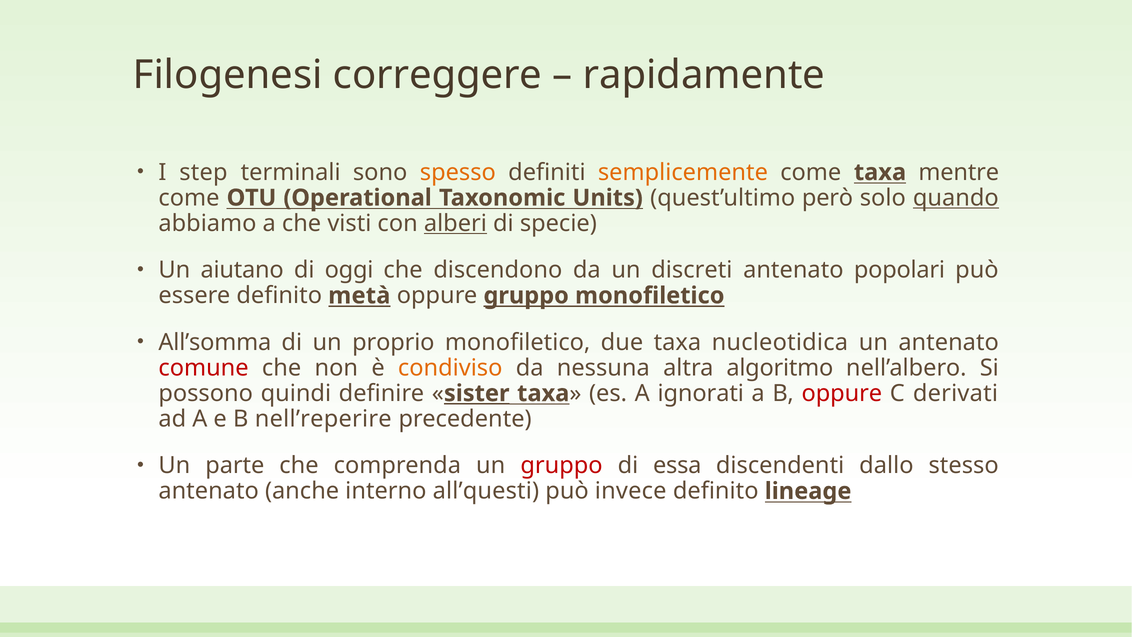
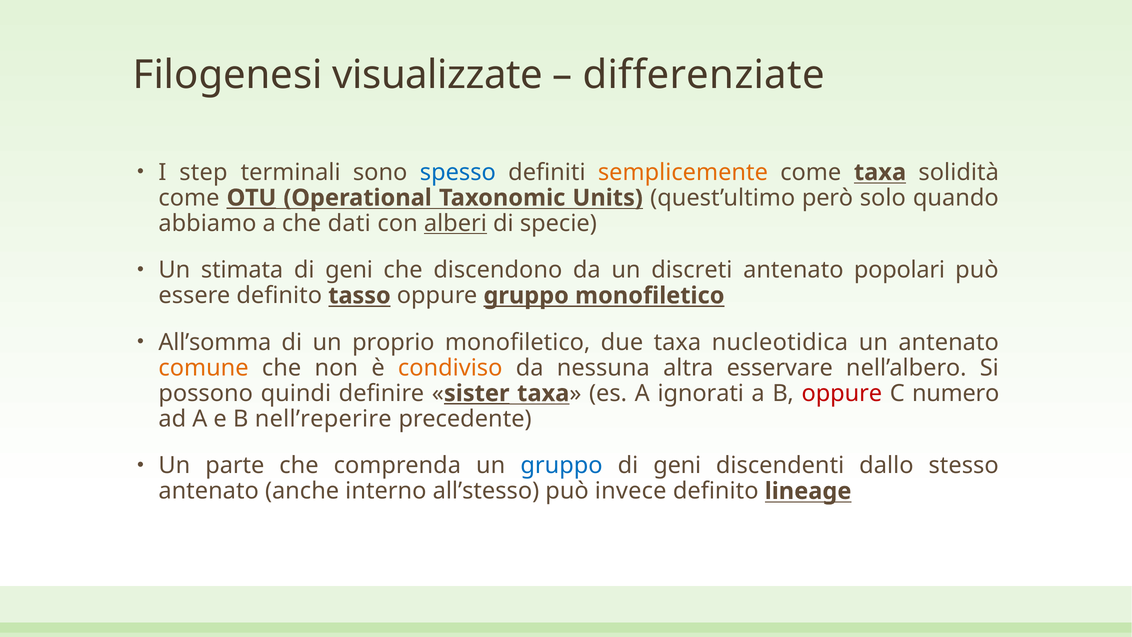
correggere: correggere -> visualizzate
rapidamente: rapidamente -> differenziate
spesso colour: orange -> blue
mentre: mentre -> solidità
OTU underline: none -> present
quando underline: present -> none
visti: visti -> dati
aiutano: aiutano -> stimata
oggi at (349, 270): oggi -> geni
metà: metà -> tasso
comune colour: red -> orange
algoritmo: algoritmo -> esservare
derivati: derivati -> numero
gruppo at (561, 465) colour: red -> blue
essa at (677, 465): essa -> geni
all’questi: all’questi -> all’stesso
